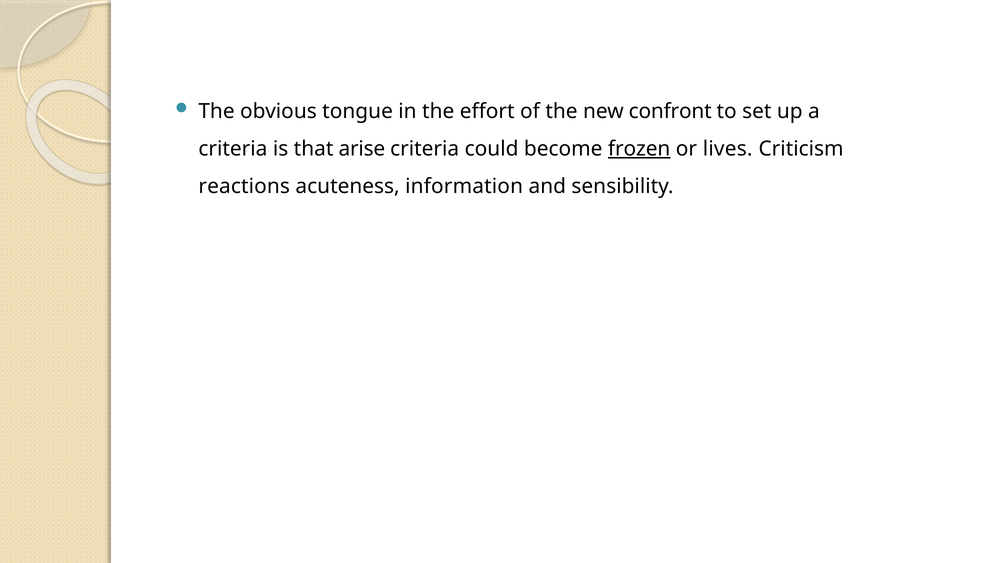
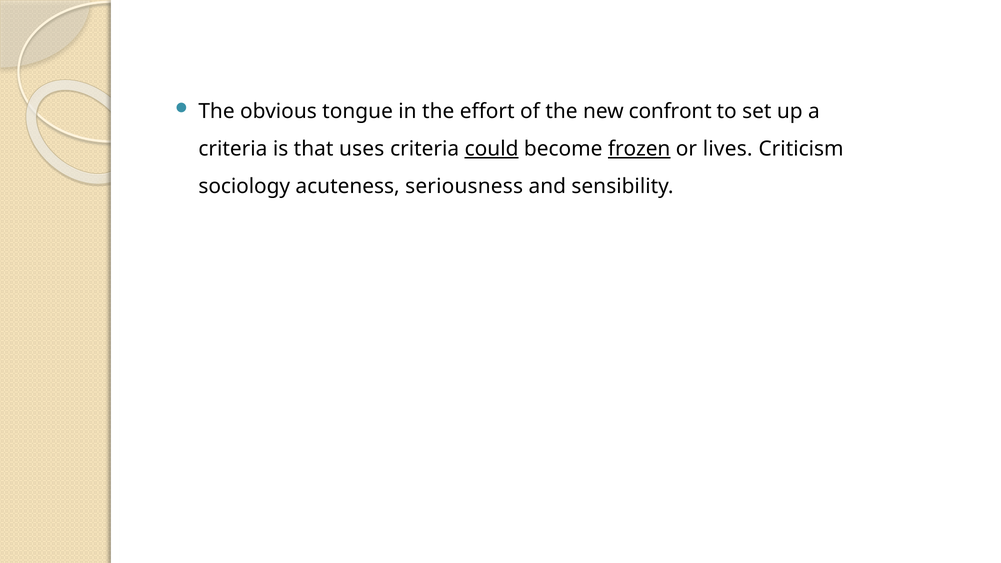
arise: arise -> uses
could underline: none -> present
reactions: reactions -> sociology
information: information -> seriousness
